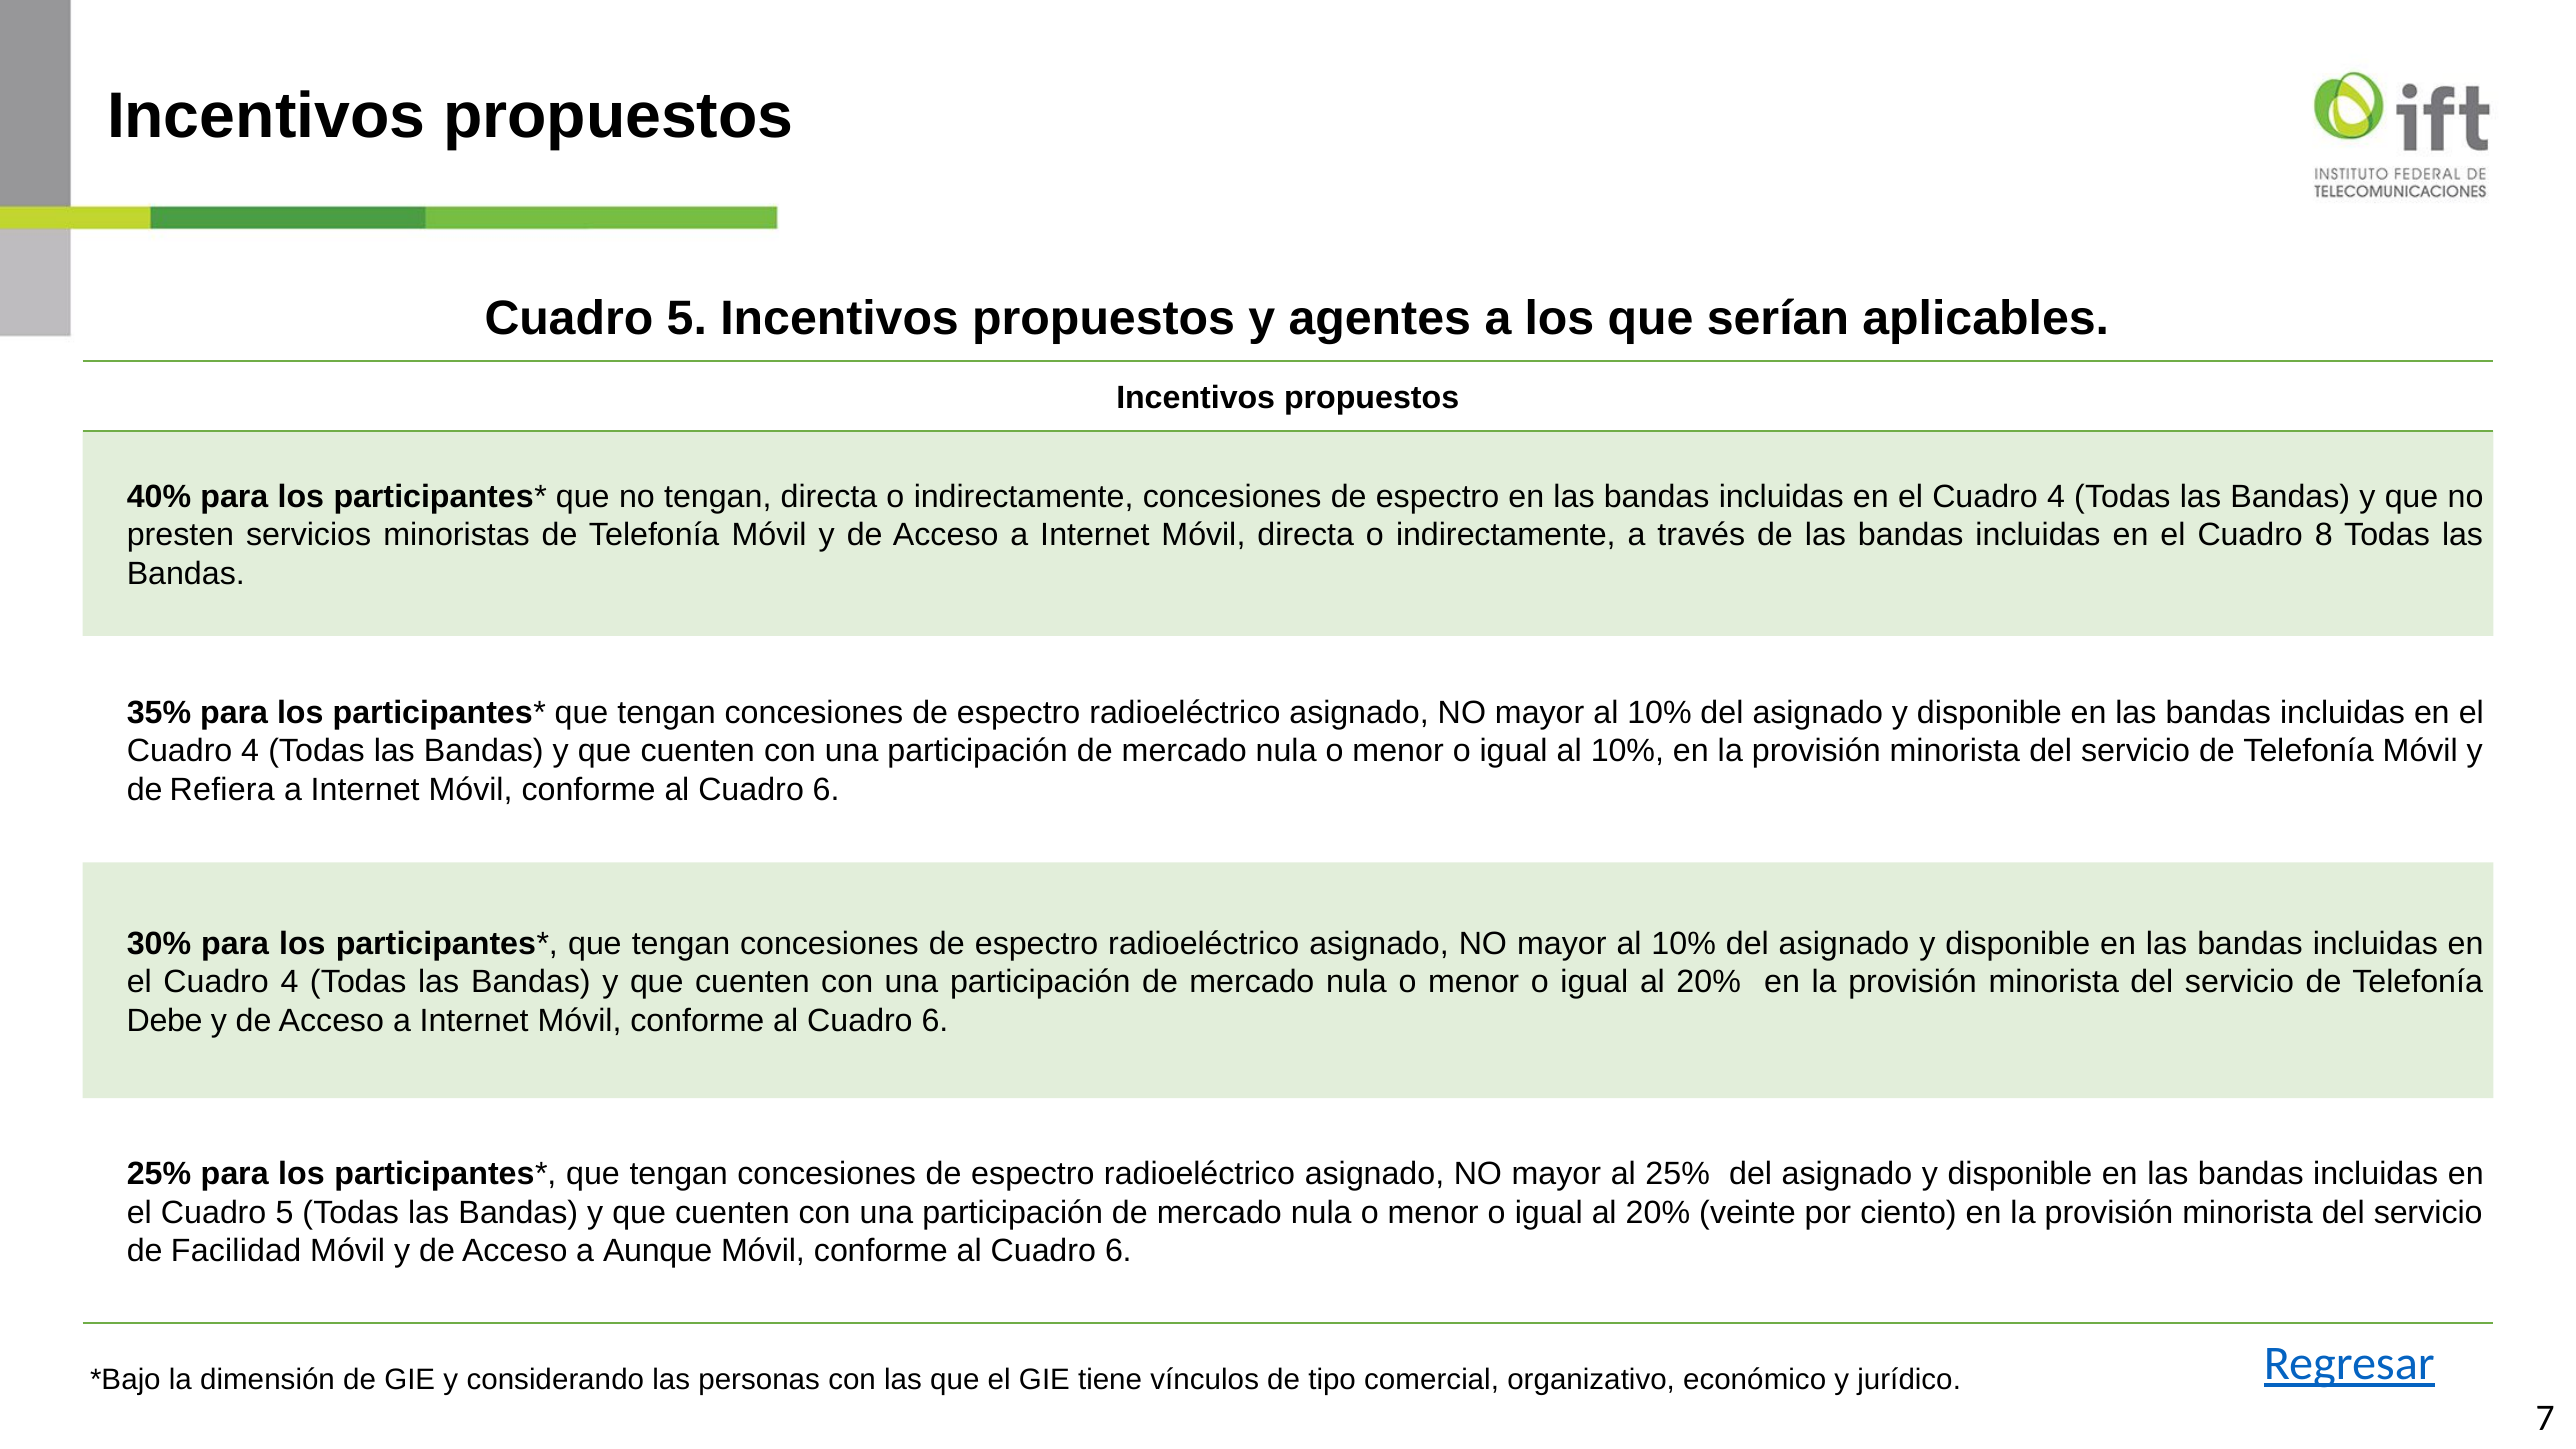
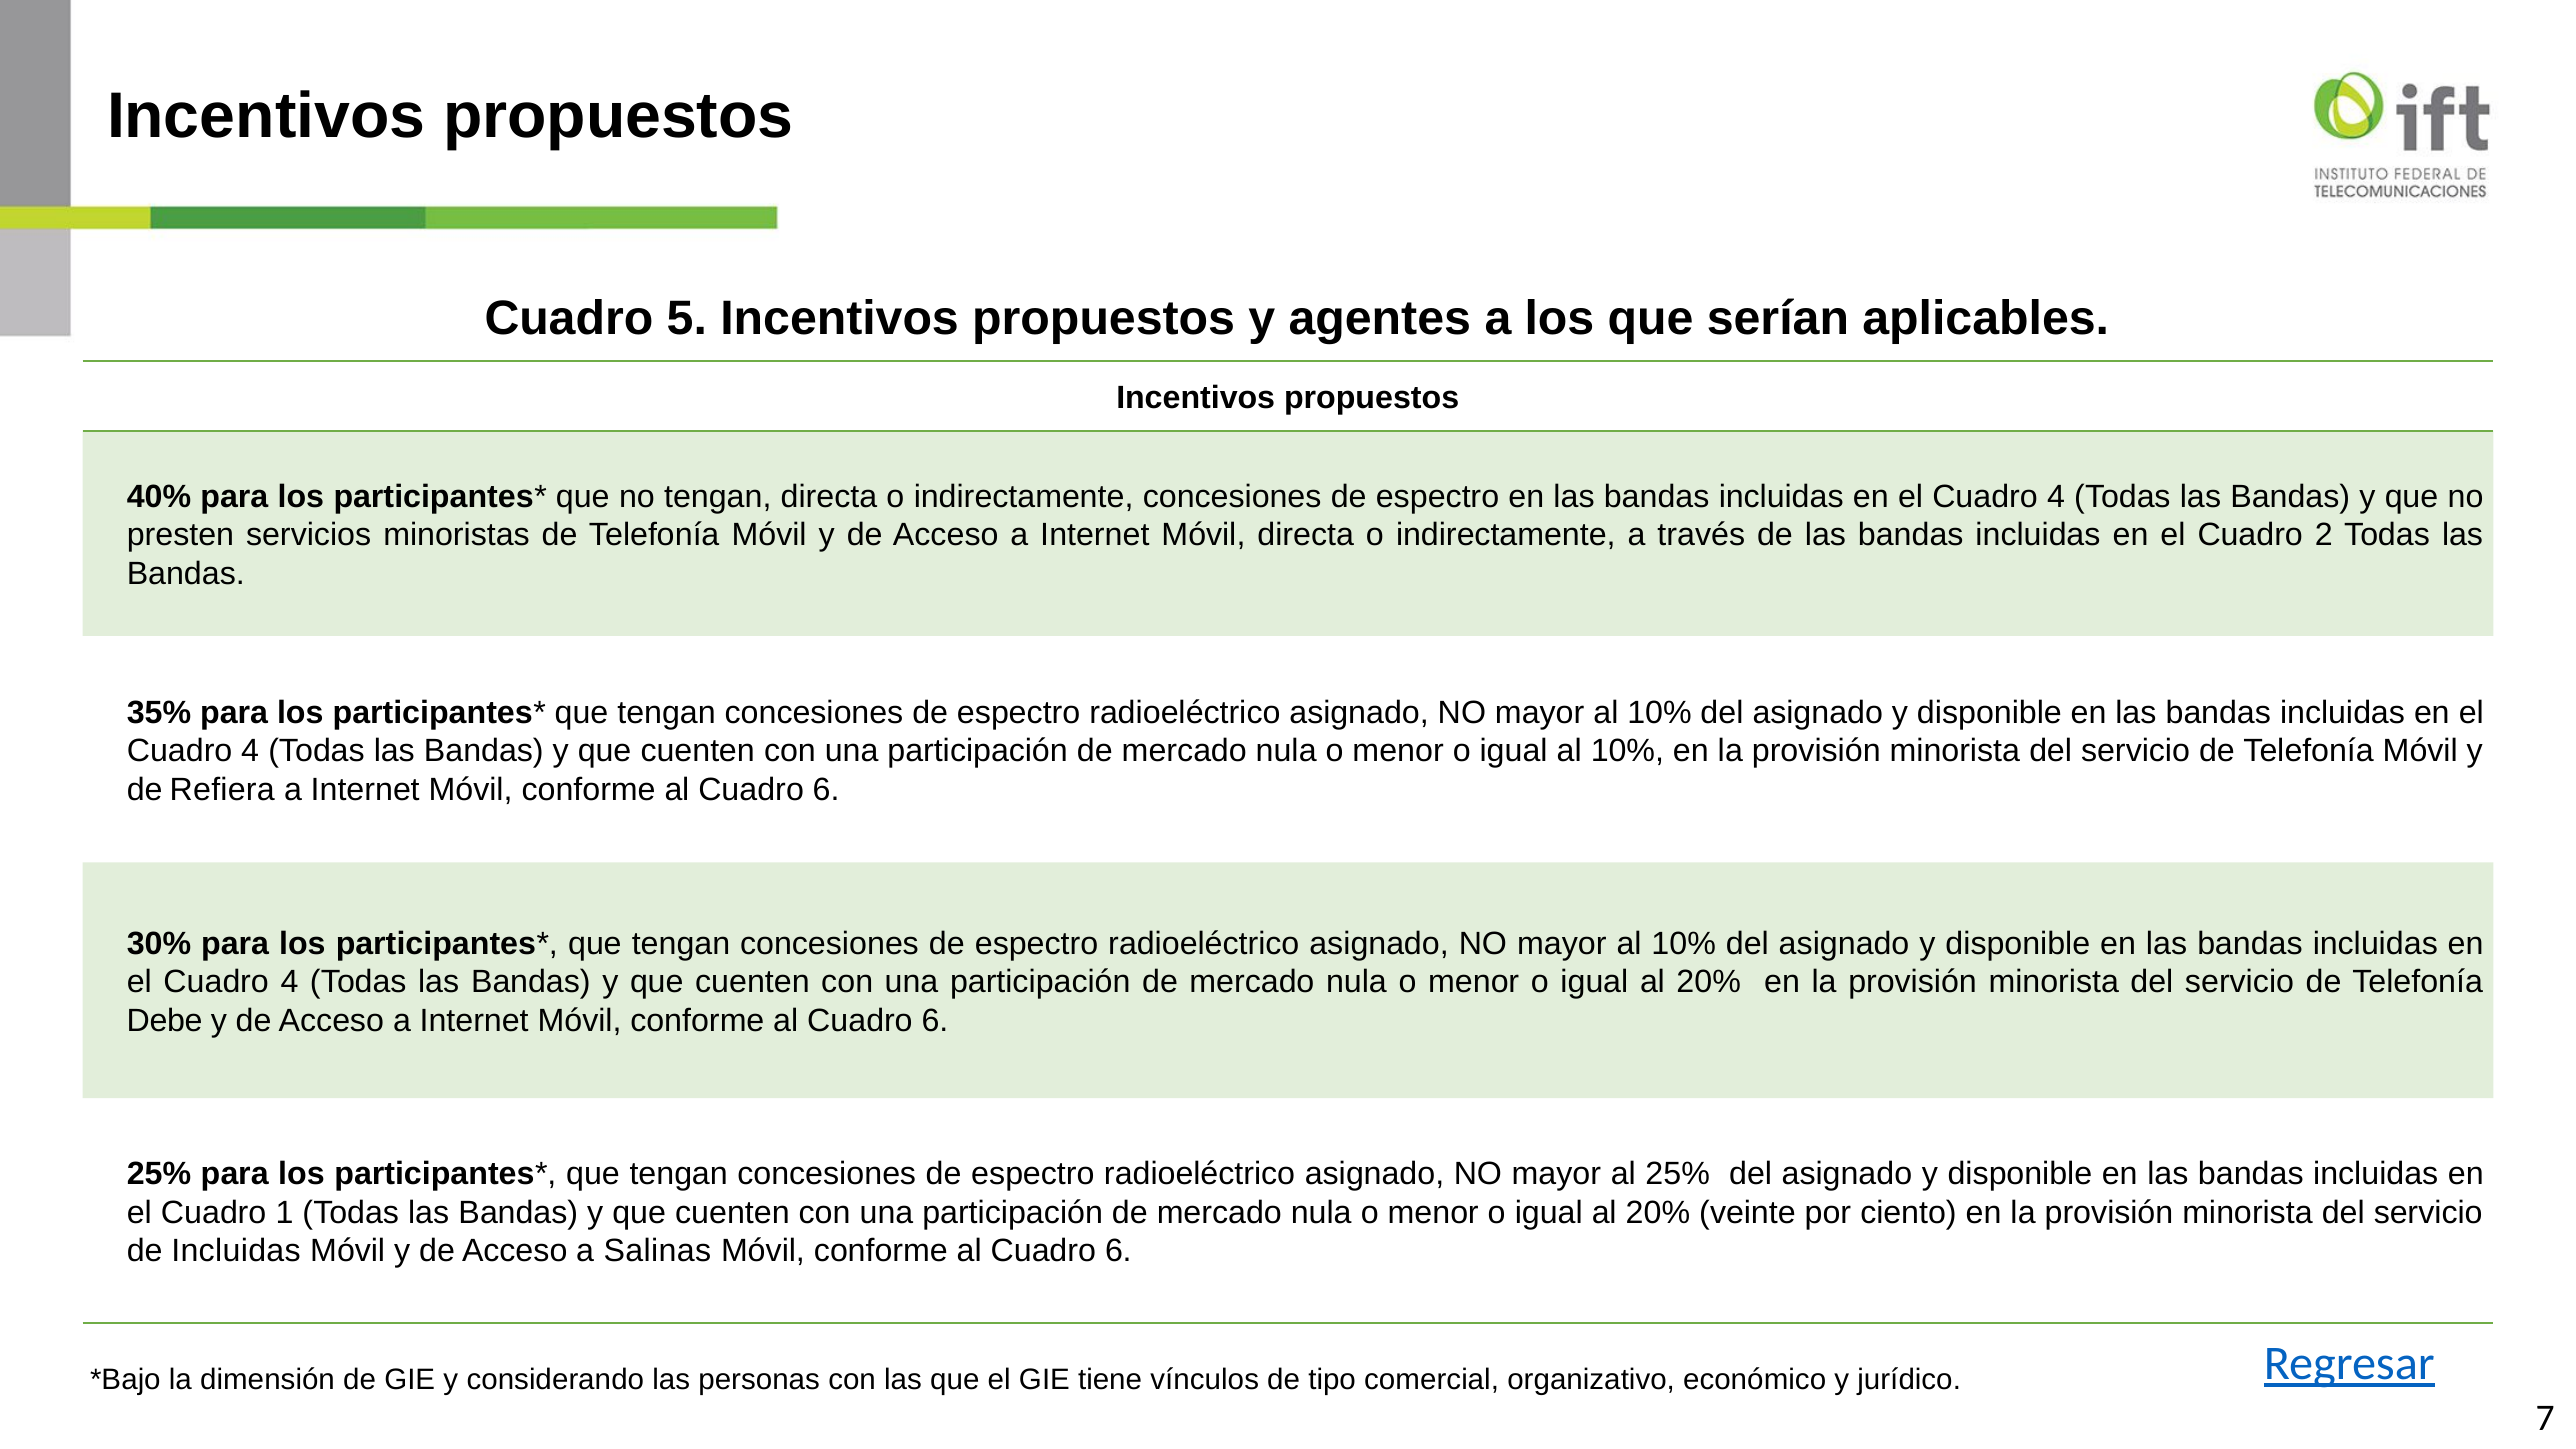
8: 8 -> 2
el Cuadro 5: 5 -> 1
de Facilidad: Facilidad -> Incluidas
Aunque: Aunque -> Salinas
